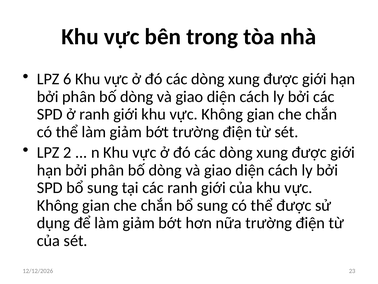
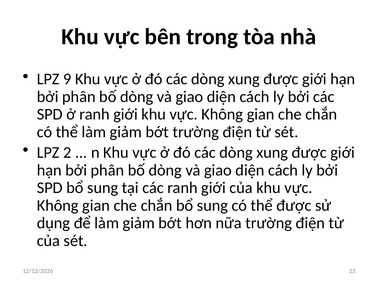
6: 6 -> 9
